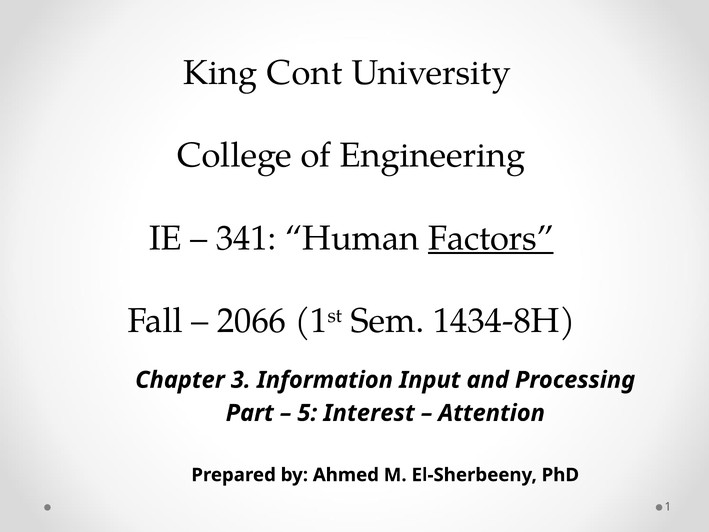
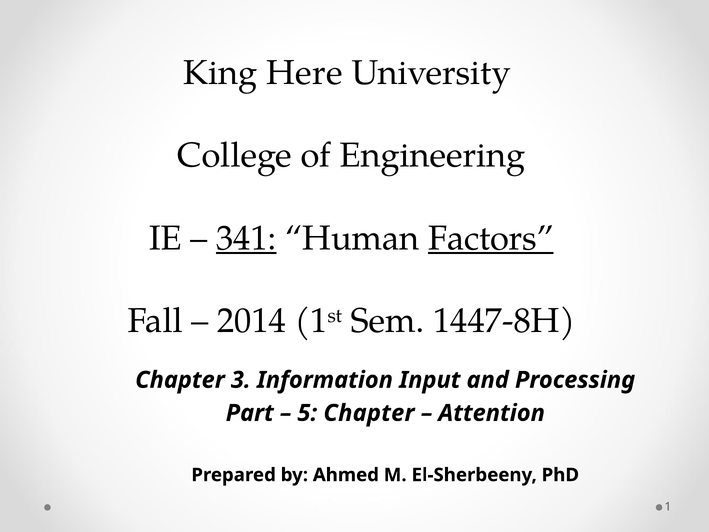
Cont: Cont -> Here
341 underline: none -> present
2066: 2066 -> 2014
1434-8H: 1434-8H -> 1447-8H
5 Interest: Interest -> Chapter
